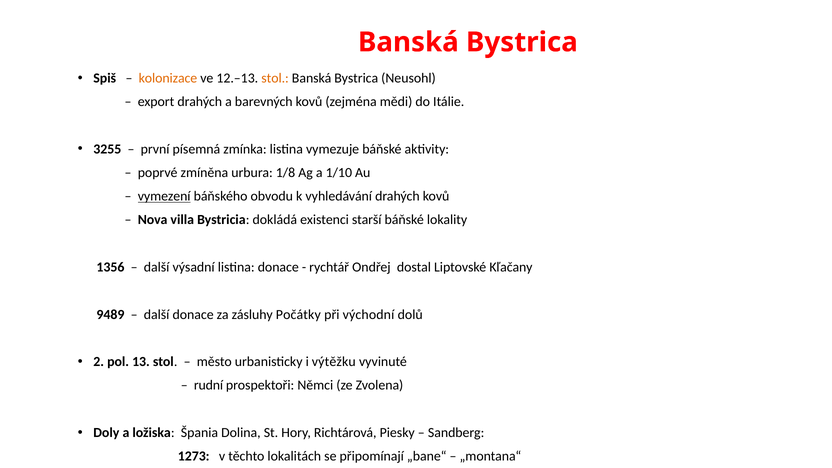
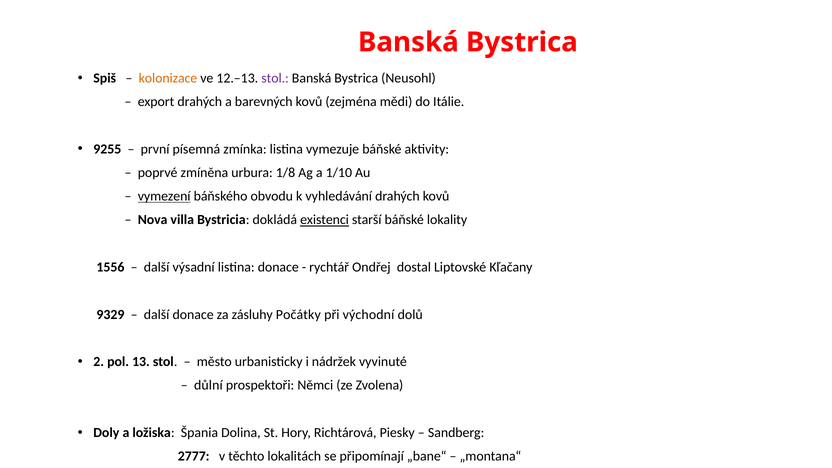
stol at (275, 78) colour: orange -> purple
3255: 3255 -> 9255
existenci underline: none -> present
1356: 1356 -> 1556
9489: 9489 -> 9329
výtěžku: výtěžku -> nádržek
rudní: rudní -> důlní
1273: 1273 -> 2777
